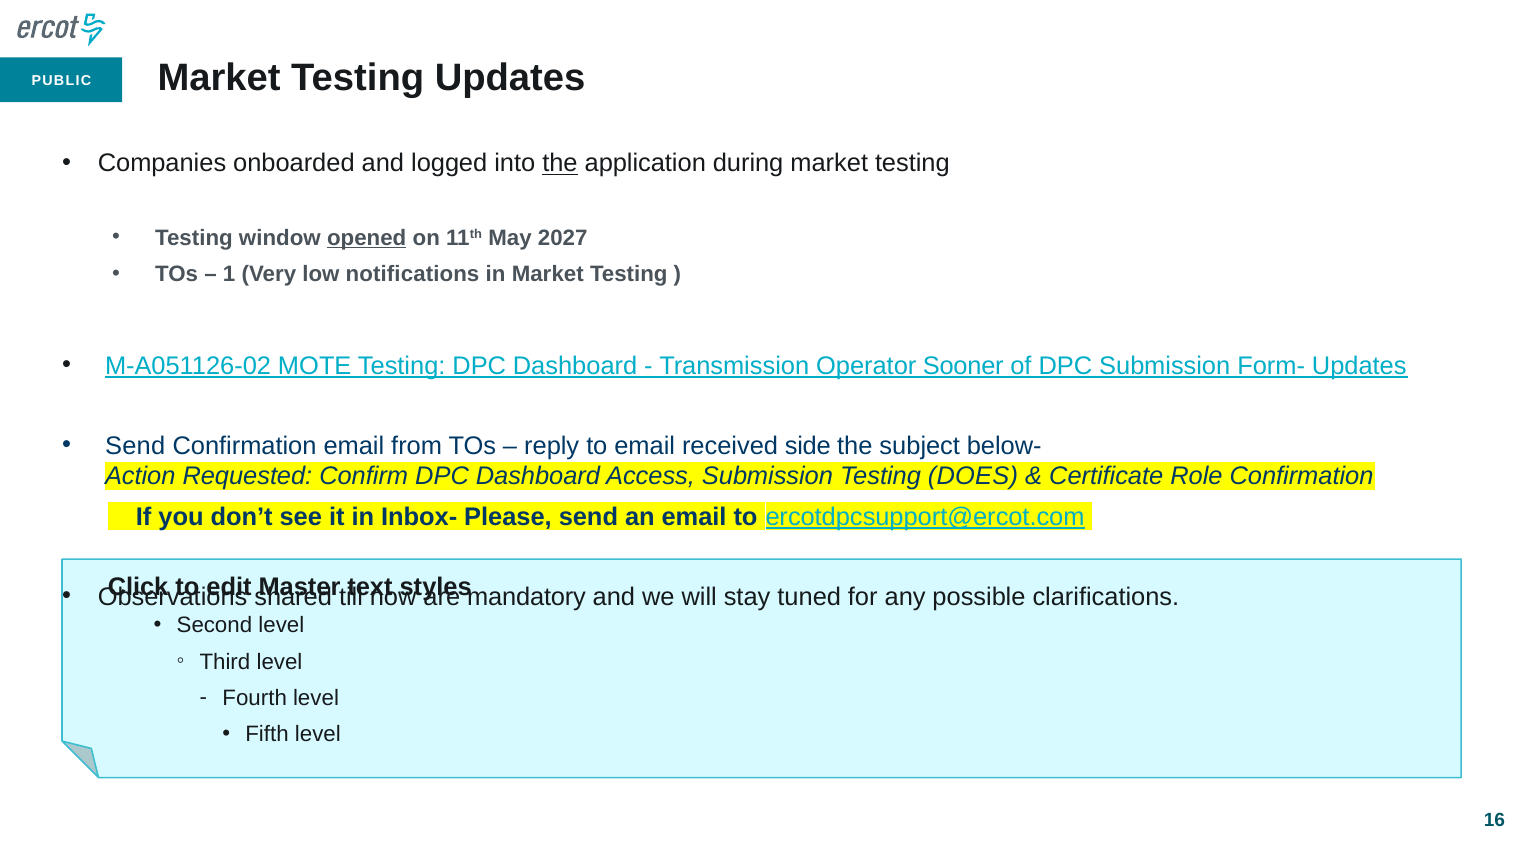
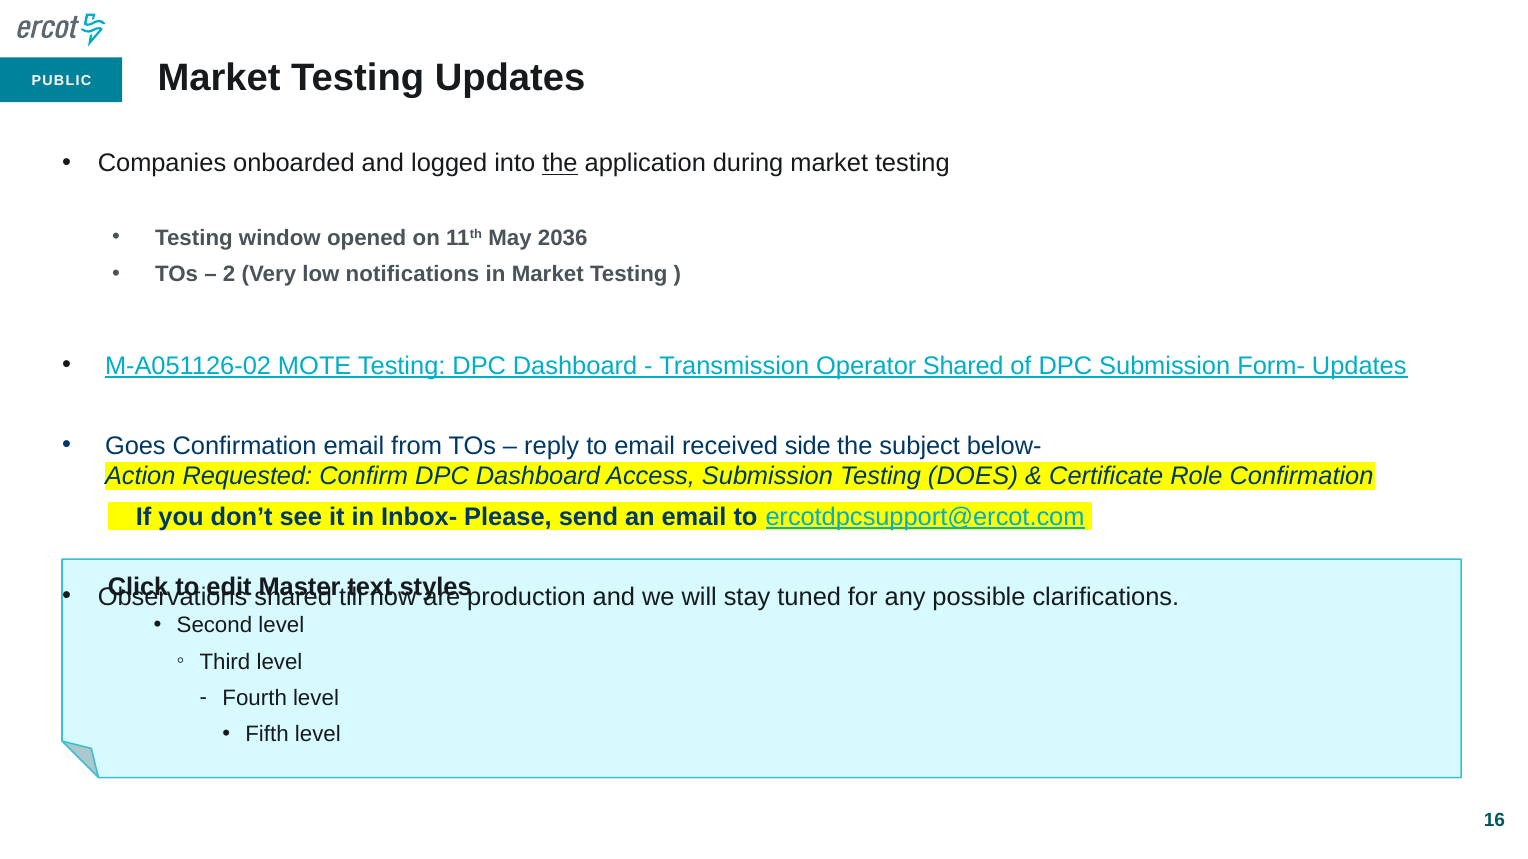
opened underline: present -> none
2027: 2027 -> 2036
1: 1 -> 2
Operator Sooner: Sooner -> Shared
Send at (135, 446): Send -> Goes
mandatory: mandatory -> production
